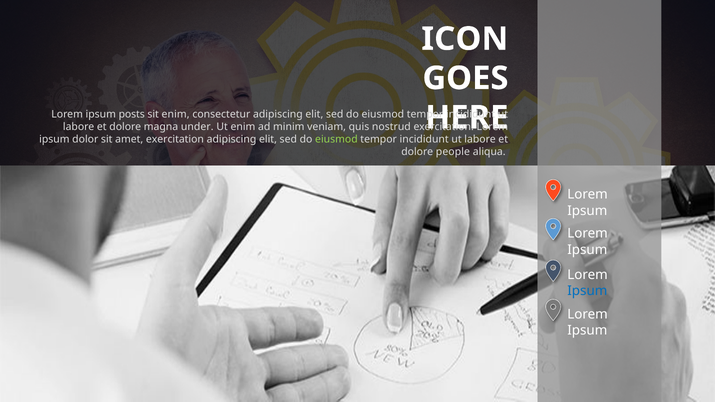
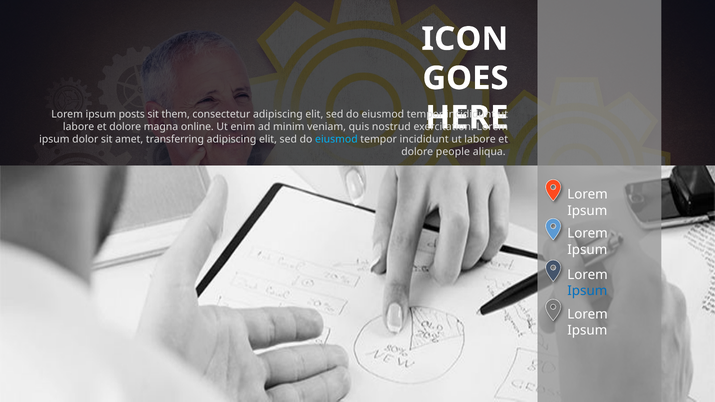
sit enim: enim -> them
under: under -> online
amet exercitation: exercitation -> transferring
eiusmod at (336, 139) colour: light green -> light blue
